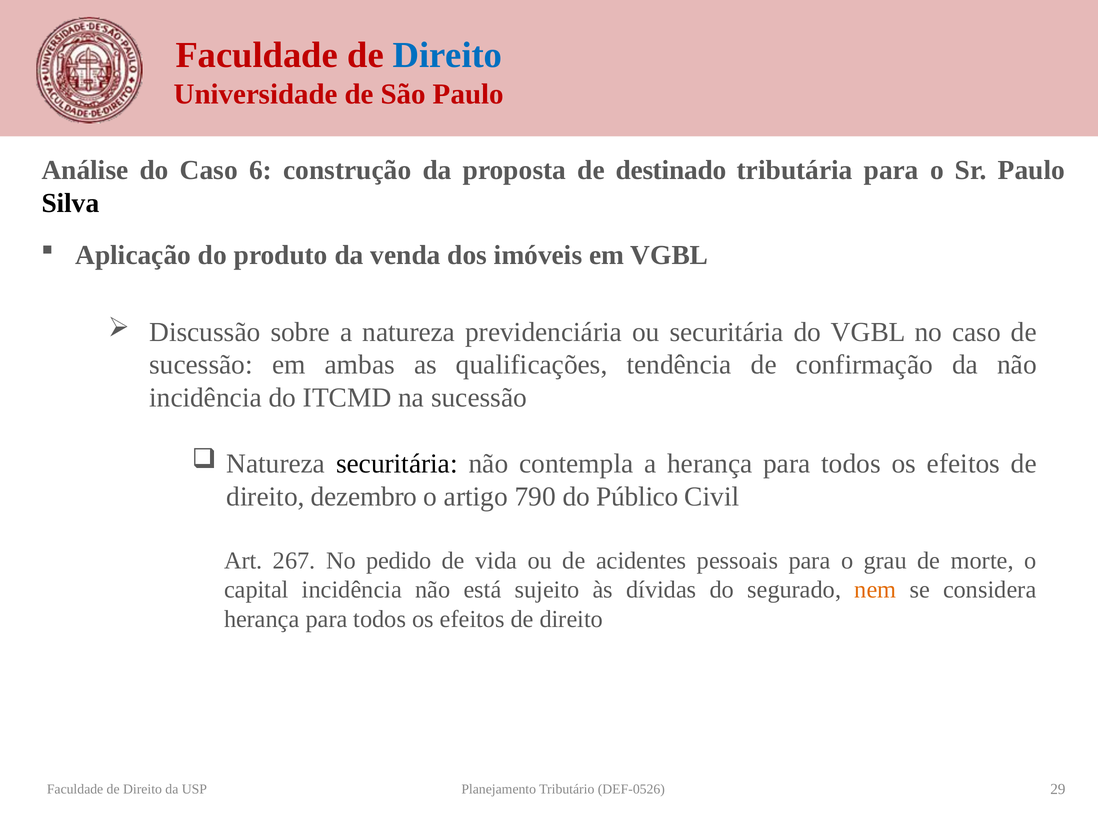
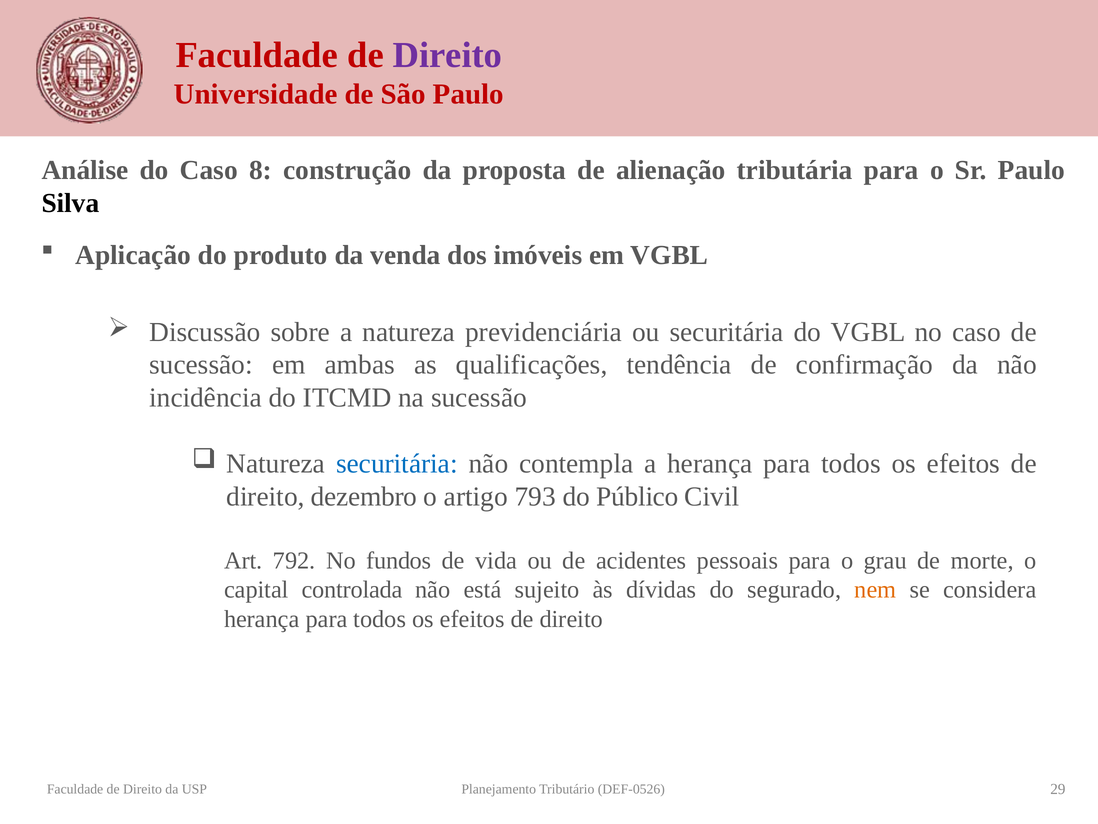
Direito at (447, 55) colour: blue -> purple
6: 6 -> 8
destinado: destinado -> alienação
securitária at (397, 464) colour: black -> blue
790: 790 -> 793
267: 267 -> 792
pedido: pedido -> fundos
capital incidência: incidência -> controlada
